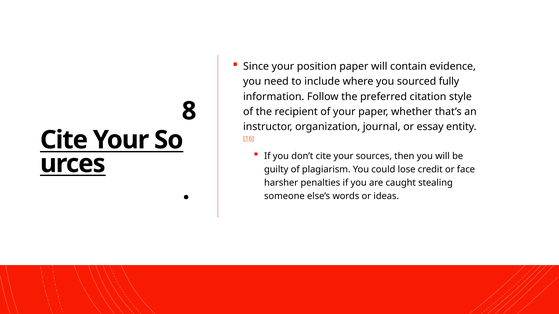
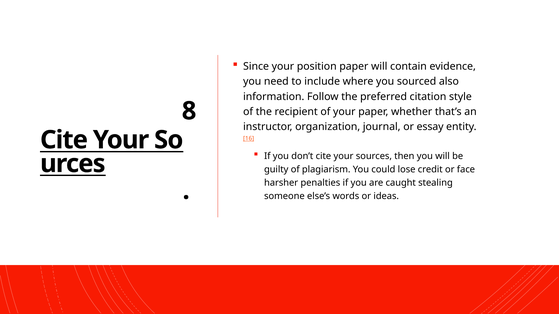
fully: fully -> also
